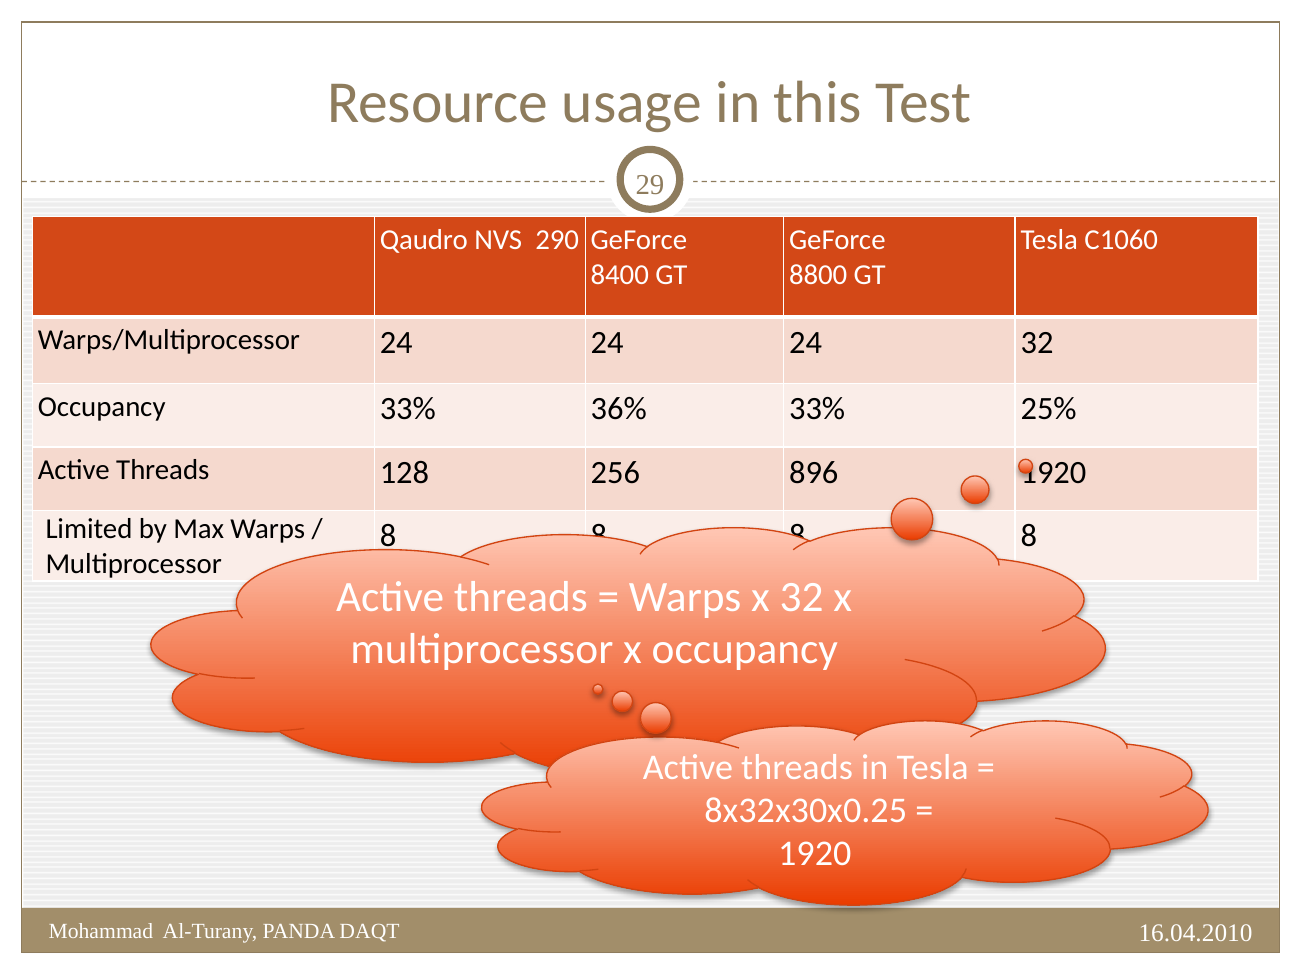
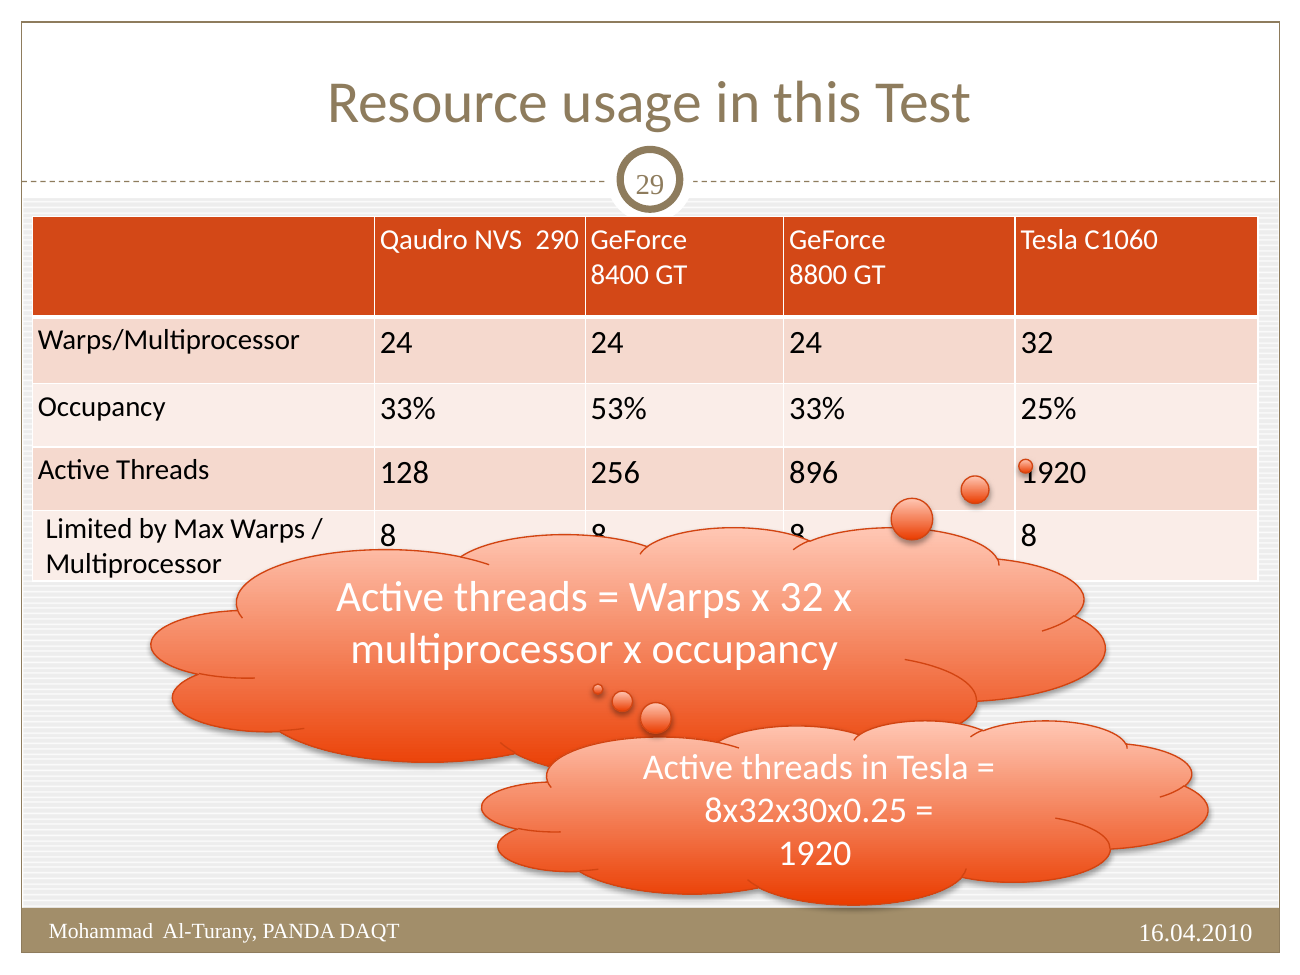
36%: 36% -> 53%
